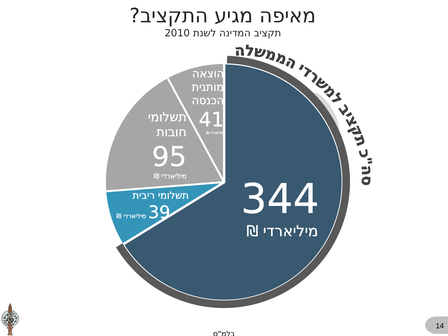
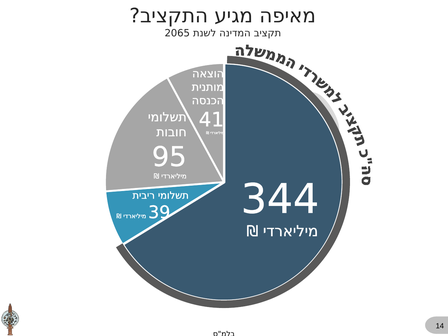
2010: 2010 -> 2065
